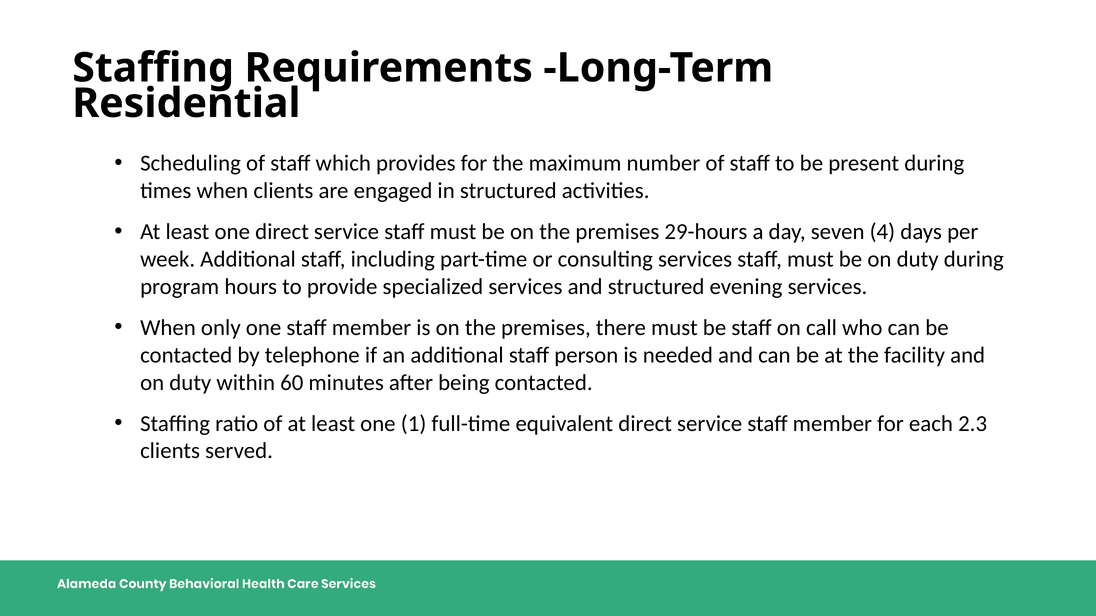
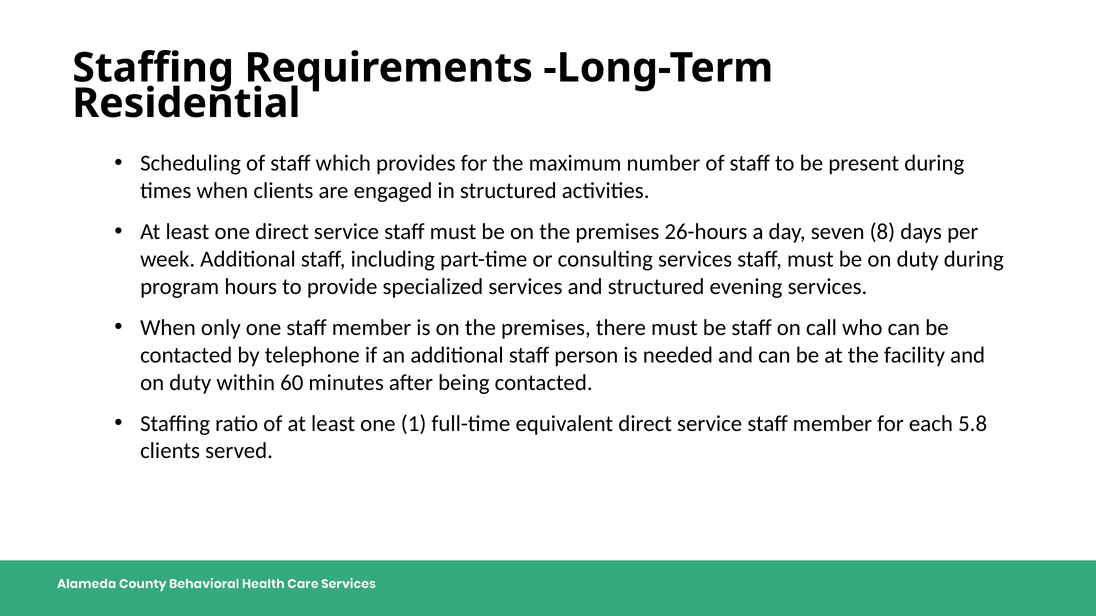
29-hours: 29-hours -> 26-hours
4: 4 -> 8
2.3: 2.3 -> 5.8
